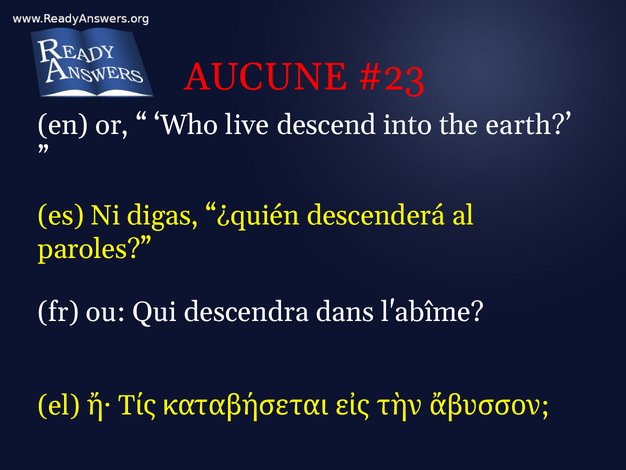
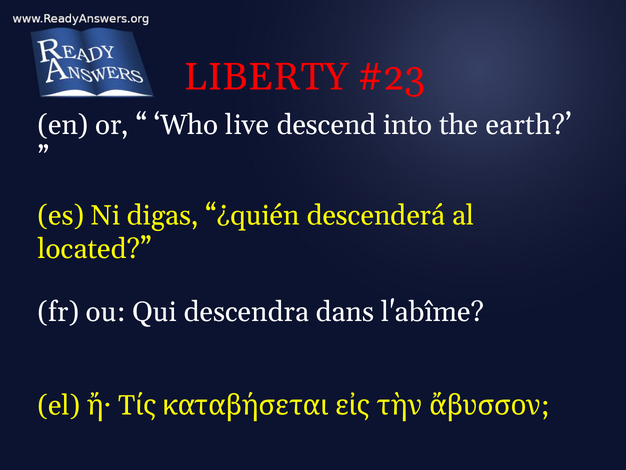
AUCUNE: AUCUNE -> LIBERTY
paroles: paroles -> located
